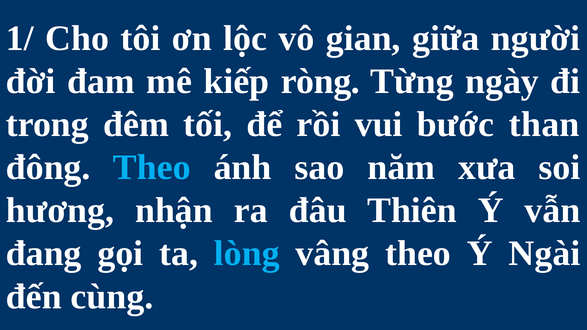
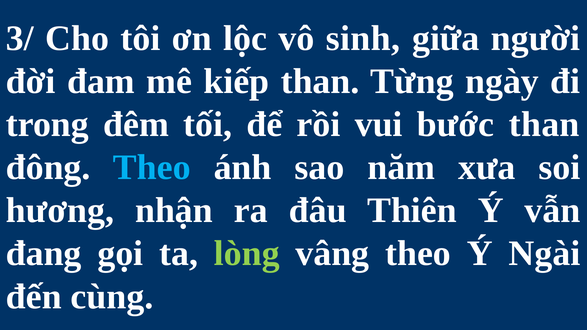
1/: 1/ -> 3/
gian: gian -> sinh
kiếp ròng: ròng -> than
lòng colour: light blue -> light green
